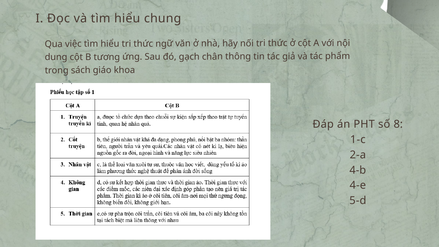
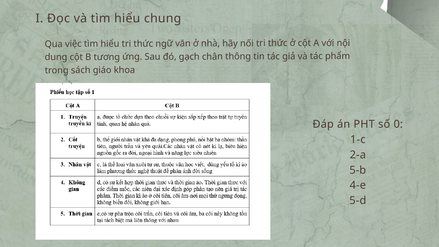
8: 8 -> 0
4-b: 4-b -> 5-b
